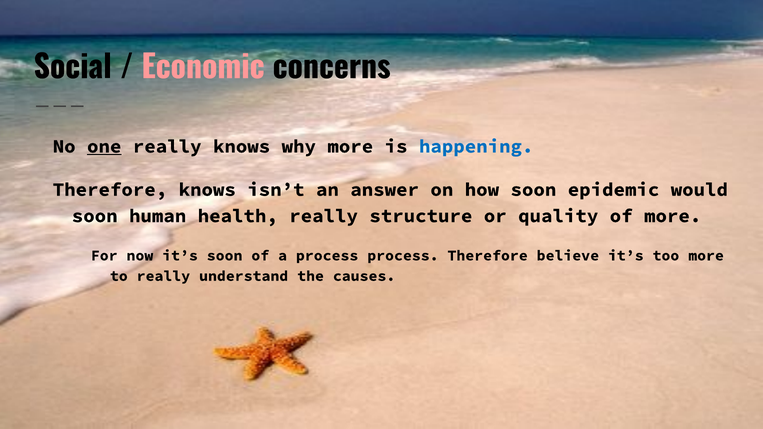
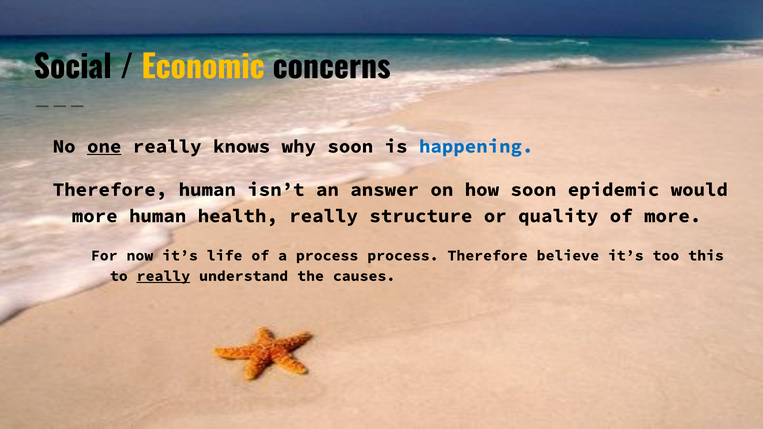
Economic colour: pink -> yellow
why more: more -> soon
Therefore knows: knows -> human
soon at (95, 216): soon -> more
it’s soon: soon -> life
too more: more -> this
really at (163, 276) underline: none -> present
